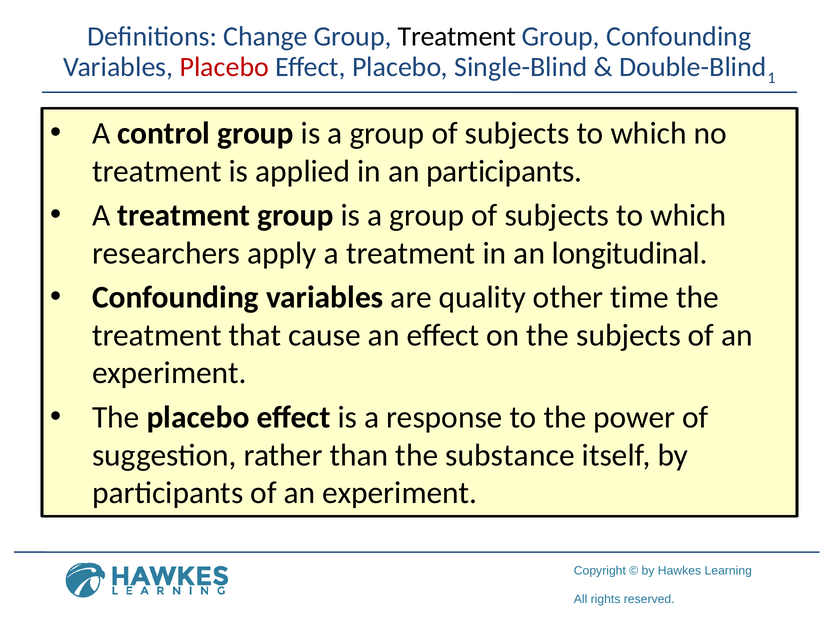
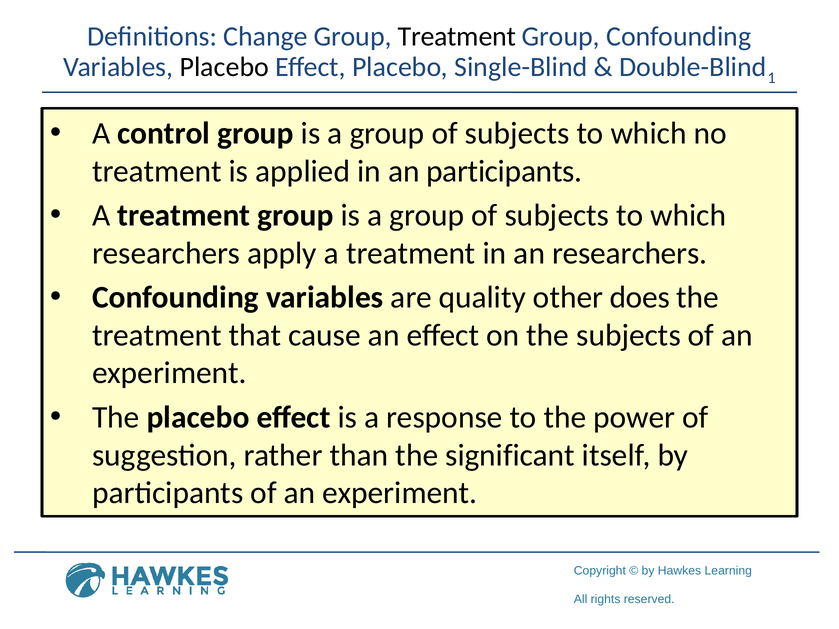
Placebo at (224, 67) colour: red -> black
an longitudinal: longitudinal -> researchers
time: time -> does
substance: substance -> significant
